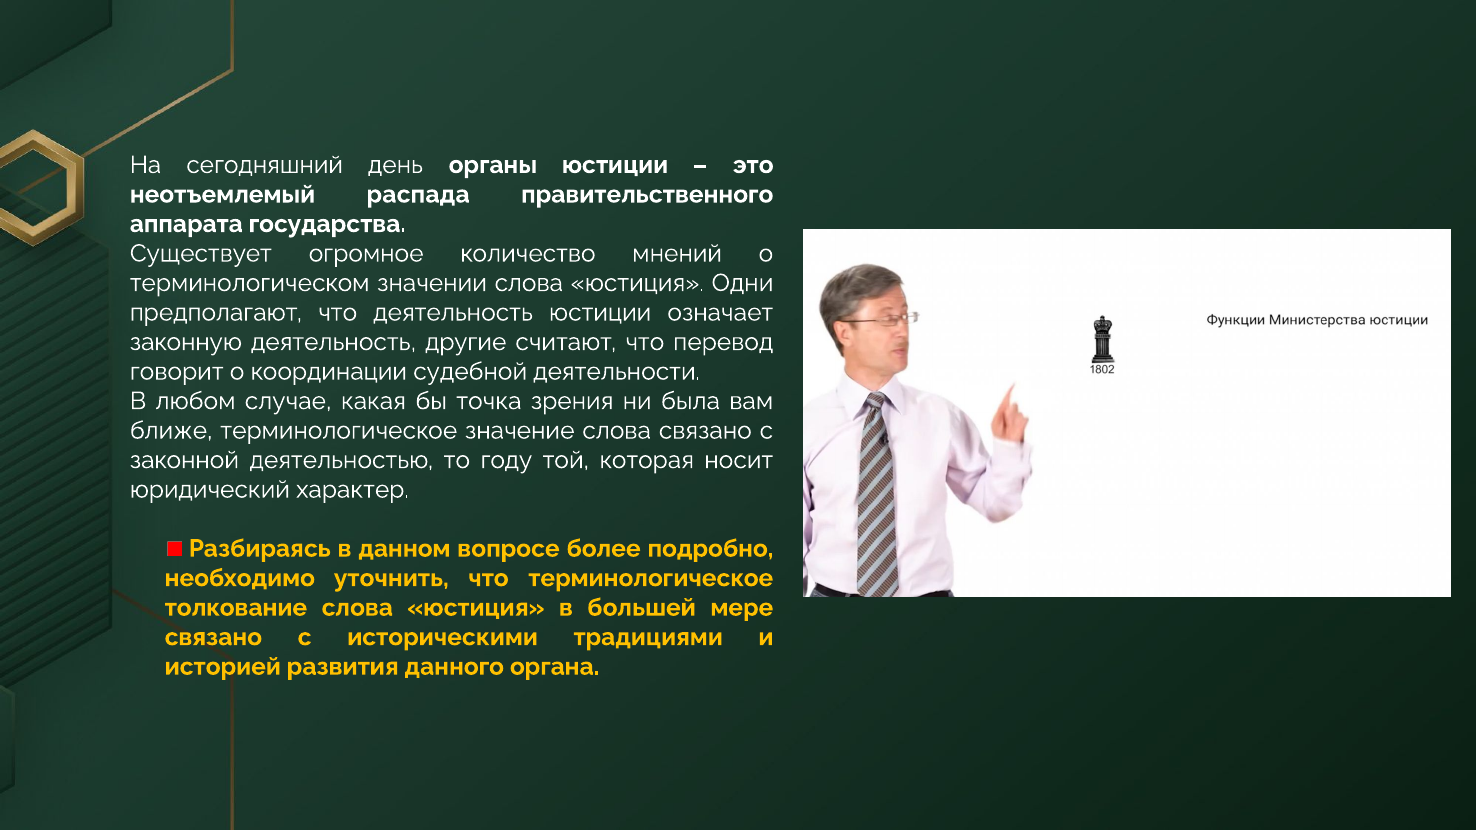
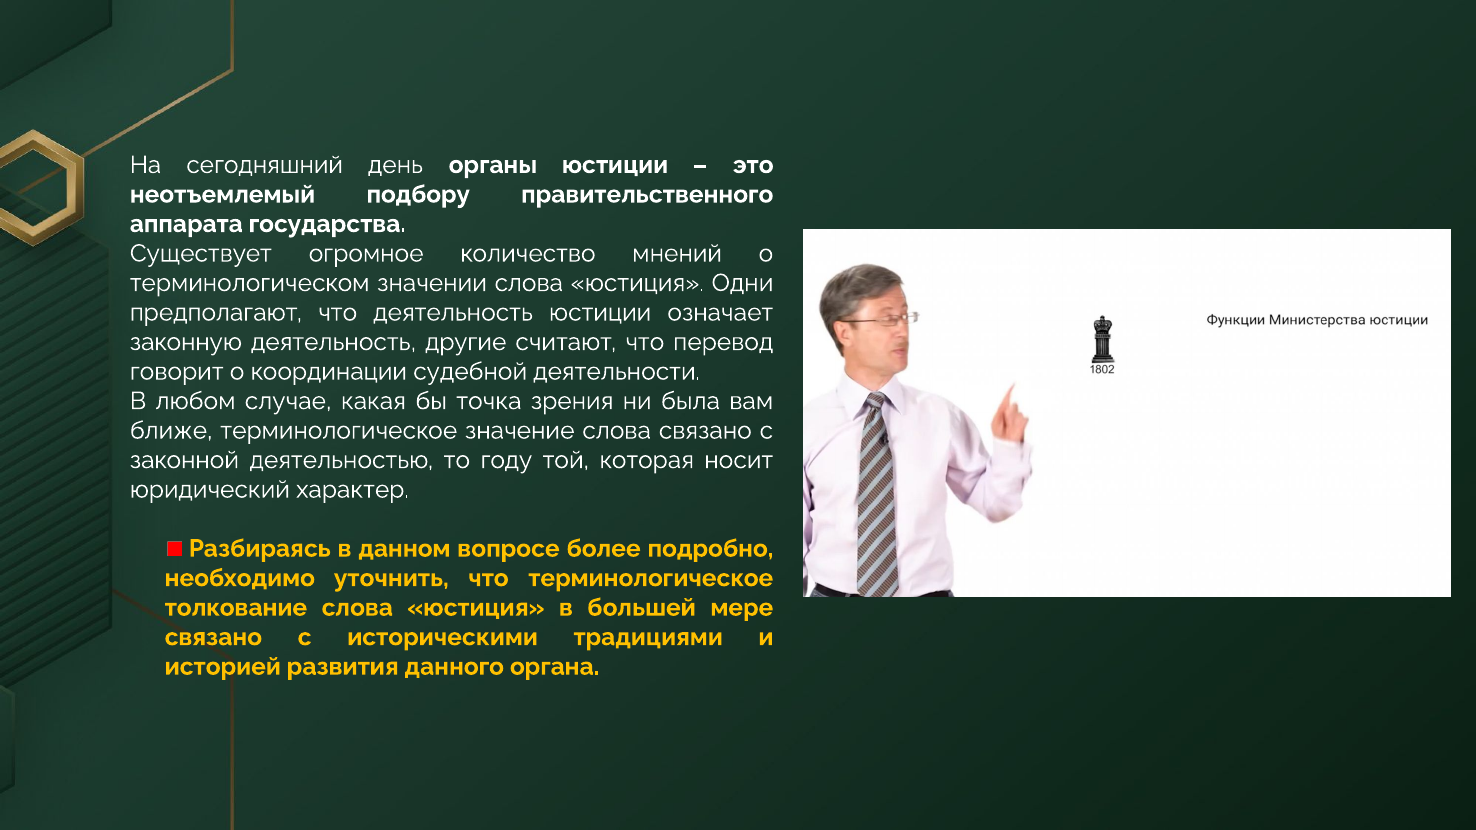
распада: распада -> подбору
